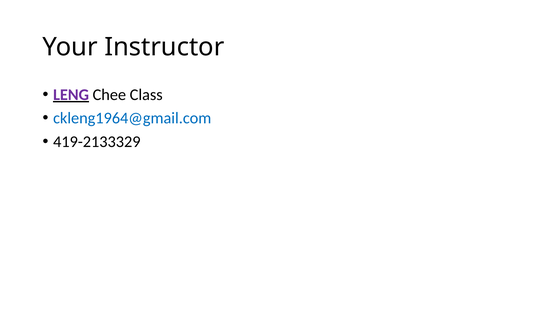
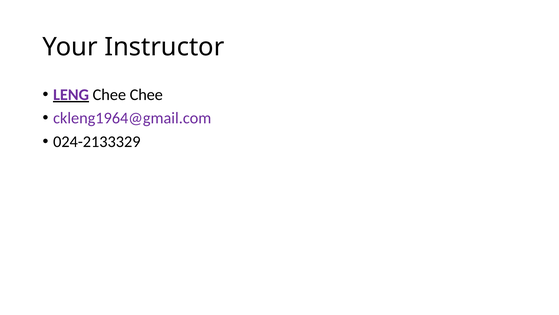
Chee Class: Class -> Chee
ckleng1964@gmail.com colour: blue -> purple
419-2133329: 419-2133329 -> 024-2133329
